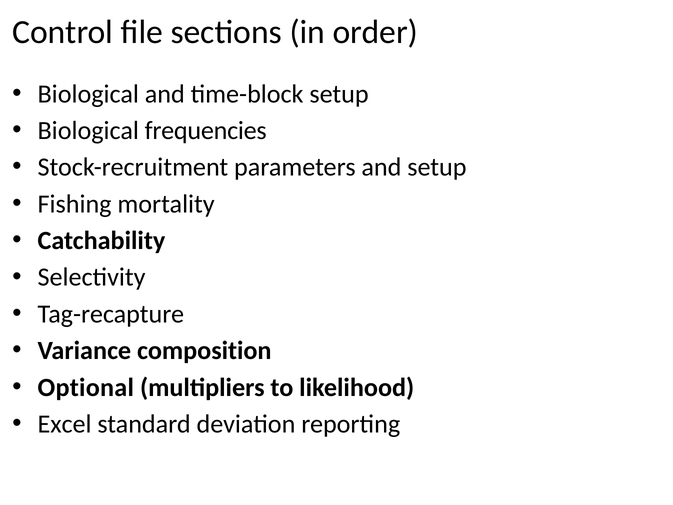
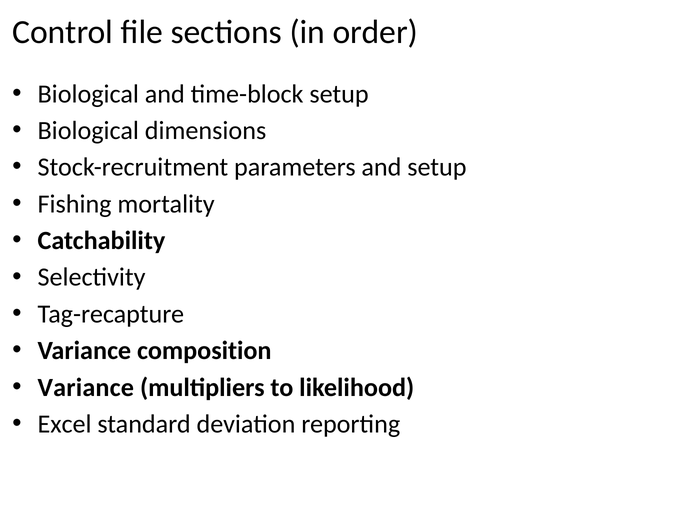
frequencies: frequencies -> dimensions
Optional at (86, 387): Optional -> Variance
